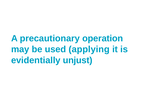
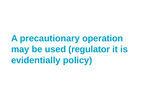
applying: applying -> regulator
unjust: unjust -> policy
